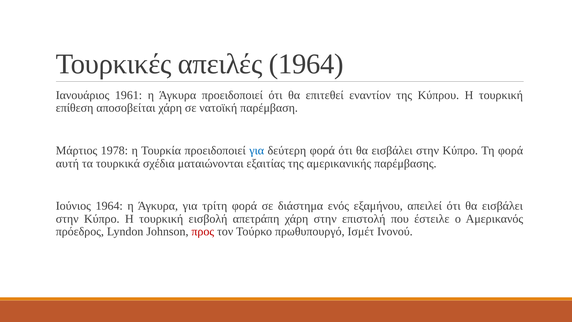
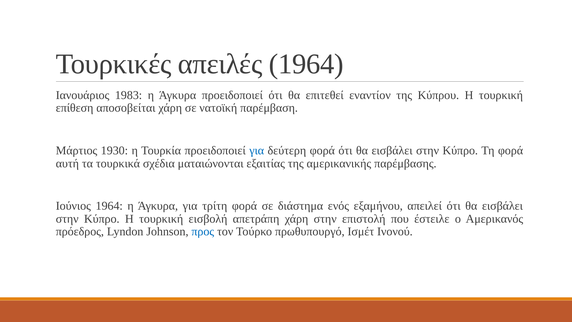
1961: 1961 -> 1983
1978: 1978 -> 1930
προς colour: red -> blue
